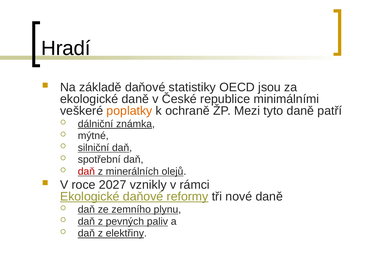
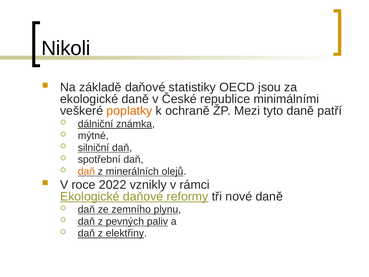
Hradí: Hradí -> Nikoli
daň at (86, 171) colour: red -> orange
2027: 2027 -> 2022
